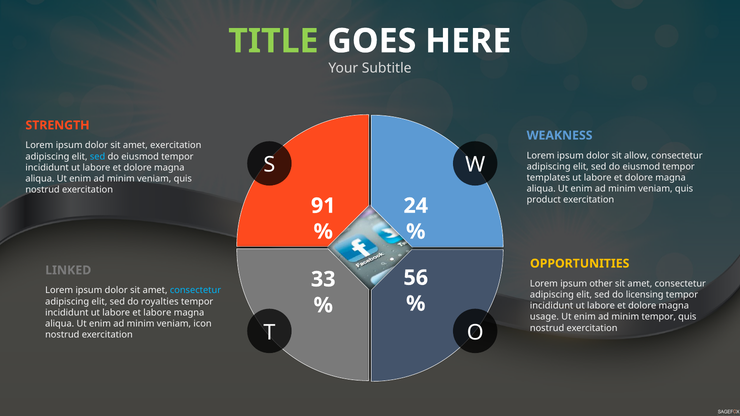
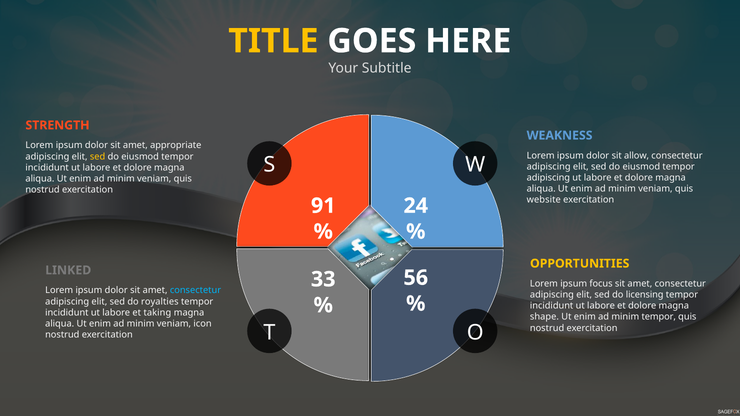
TITLE colour: light green -> yellow
amet exercitation: exercitation -> appropriate
sed at (98, 157) colour: light blue -> yellow
templates at (548, 178): templates -> adipiscing
product: product -> website
other: other -> focus
et labore: labore -> taking
usage: usage -> shape
